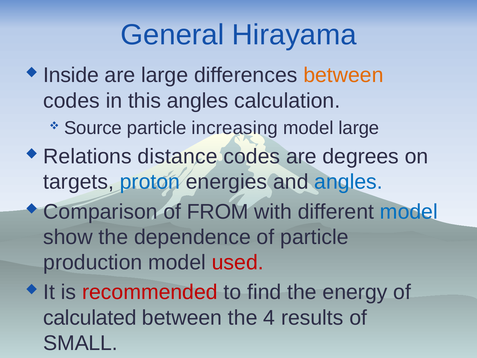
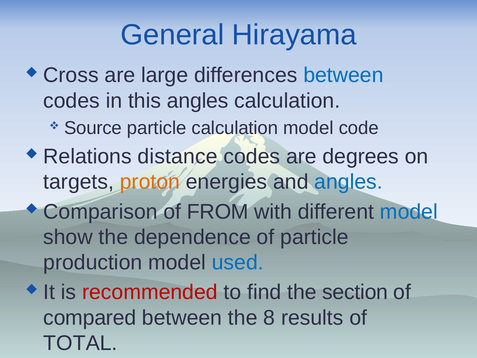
Inside: Inside -> Cross
between at (343, 75) colour: orange -> blue
particle increasing: increasing -> calculation
model large: large -> code
proton colour: blue -> orange
used colour: red -> blue
energy: energy -> section
calculated: calculated -> compared
4: 4 -> 8
SMALL: SMALL -> TOTAL
